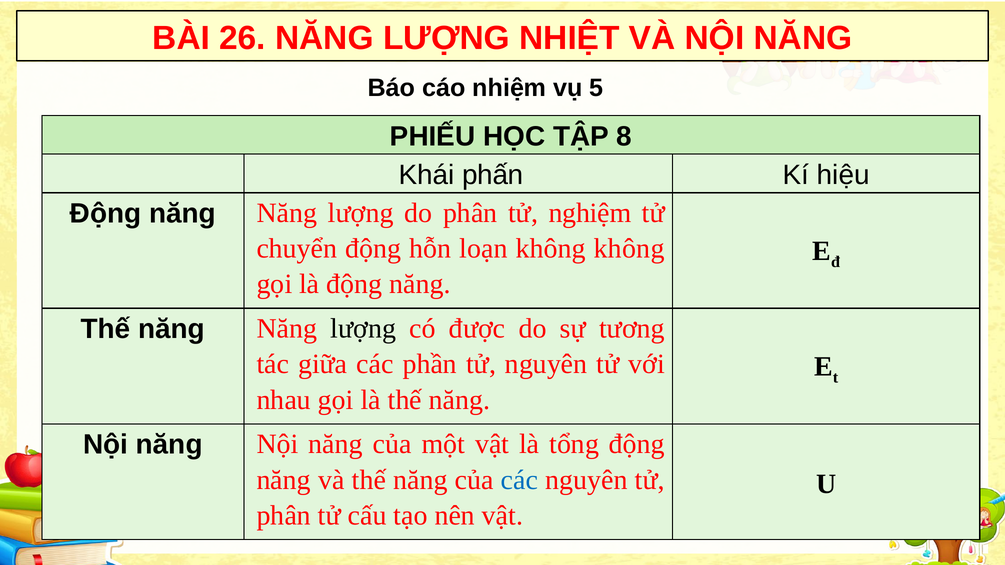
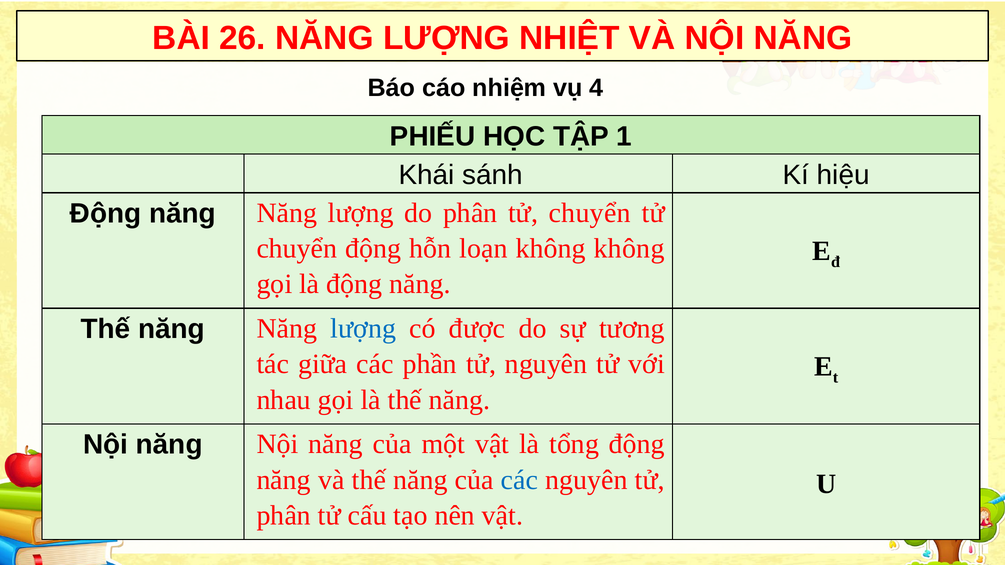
5: 5 -> 4
8: 8 -> 1
phấn: phấn -> sánh
phân tử nghiệm: nghiệm -> chuyển
lượng at (363, 329) colour: black -> blue
